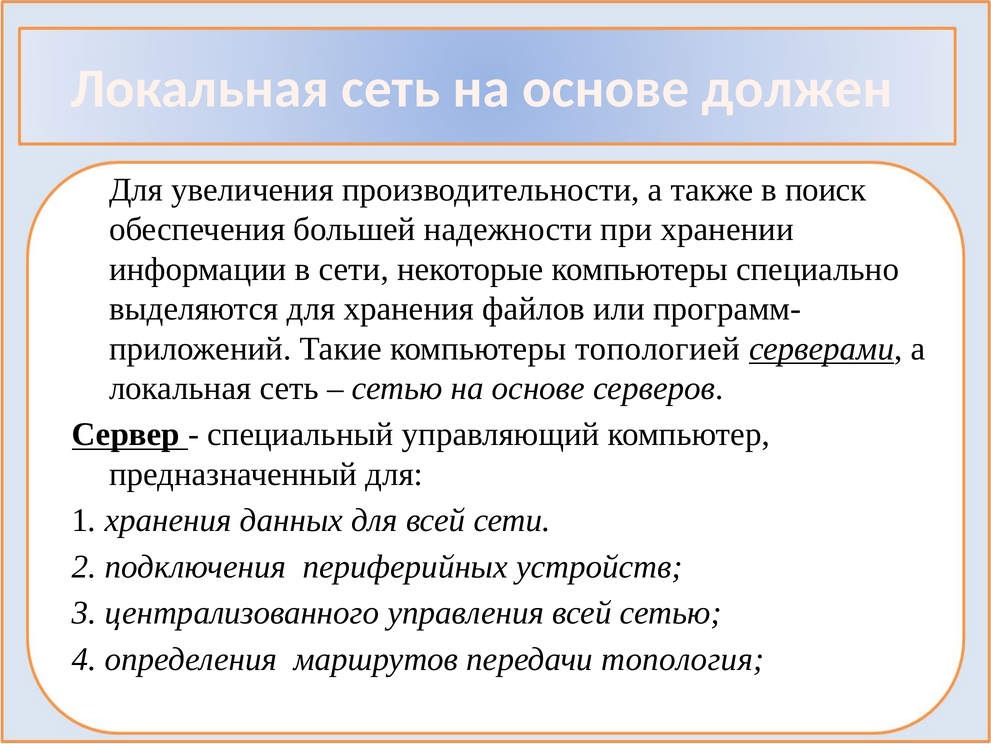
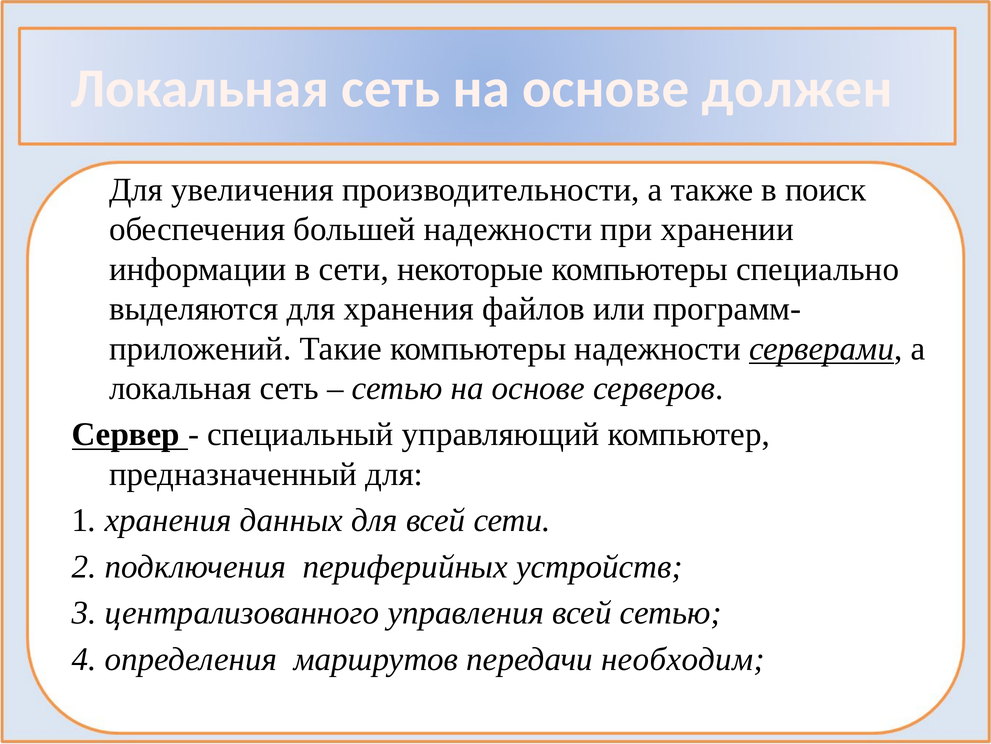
компьютеры топологией: топологией -> надежности
топология: топология -> необходим
